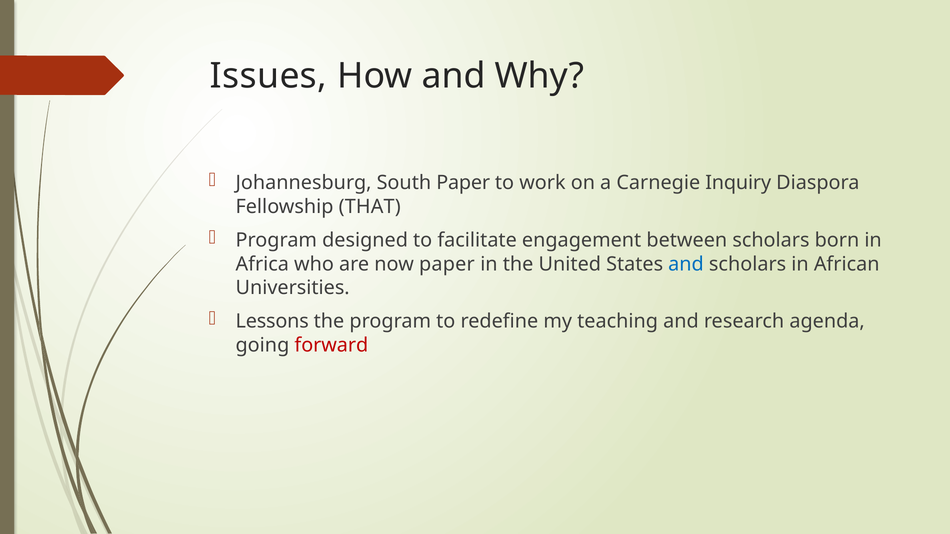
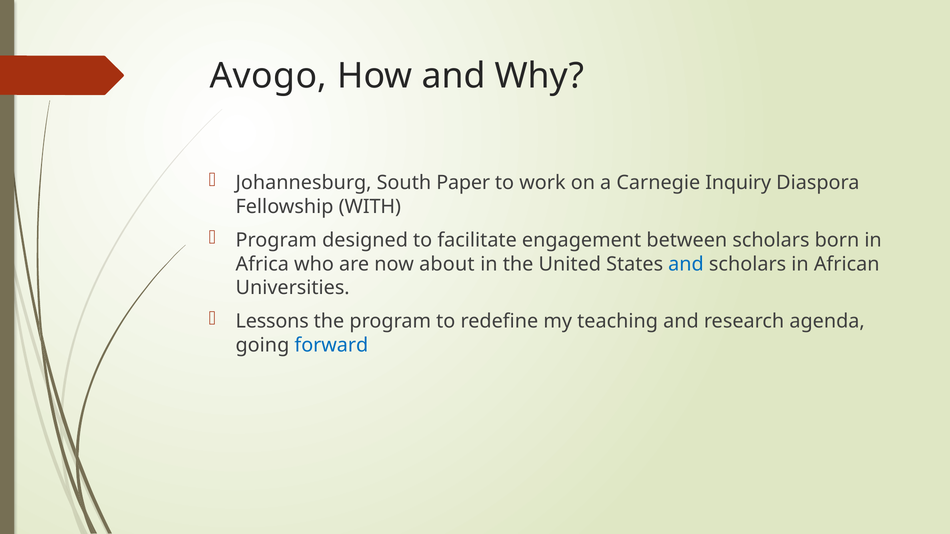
Issues: Issues -> Avogo
THAT: THAT -> WITH
now paper: paper -> about
forward colour: red -> blue
